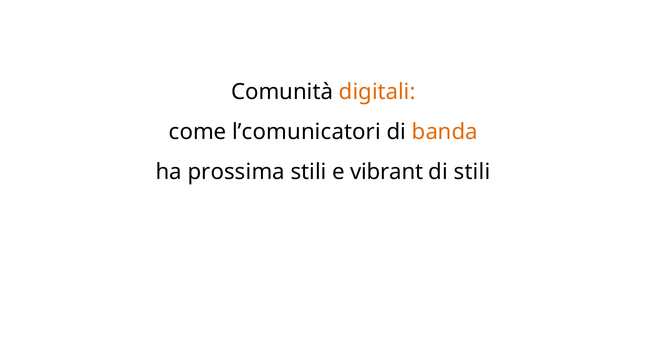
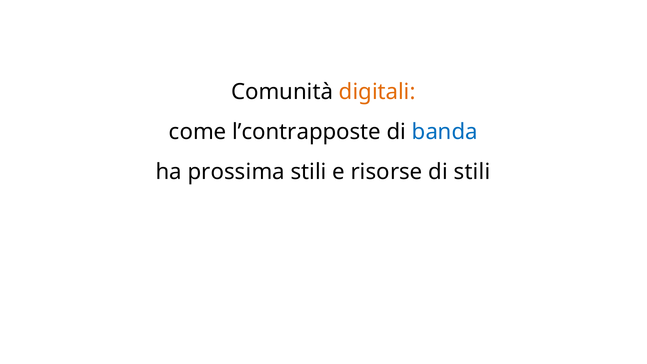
l’comunicatori: l’comunicatori -> l’contrapposte
banda colour: orange -> blue
vibrant: vibrant -> risorse
